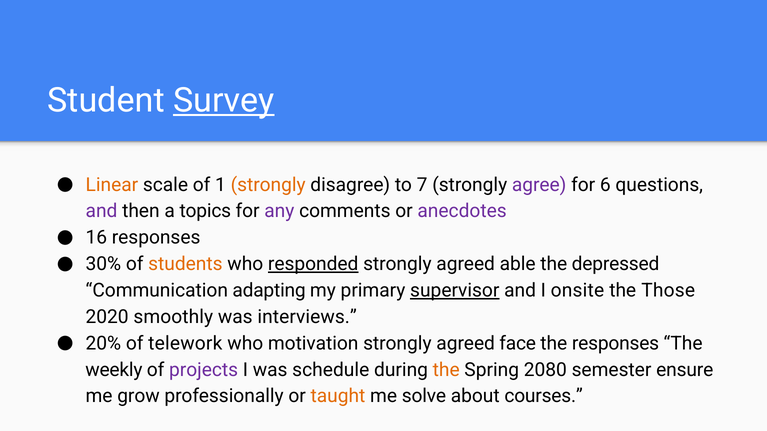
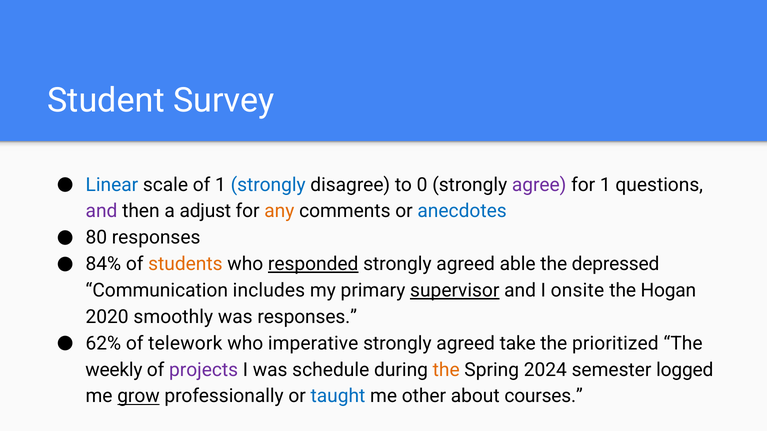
Survey underline: present -> none
Linear colour: orange -> blue
strongly at (268, 185) colour: orange -> blue
7: 7 -> 0
for 6: 6 -> 1
topics: topics -> adjust
any colour: purple -> orange
anecdotes colour: purple -> blue
16: 16 -> 80
30%: 30% -> 84%
adapting: adapting -> includes
Those: Those -> Hogan
was interviews: interviews -> responses
20%: 20% -> 62%
motivation: motivation -> imperative
face: face -> take
the responses: responses -> prioritized
2080: 2080 -> 2024
ensure: ensure -> logged
grow underline: none -> present
taught colour: orange -> blue
solve: solve -> other
